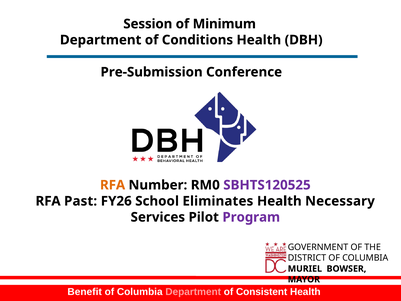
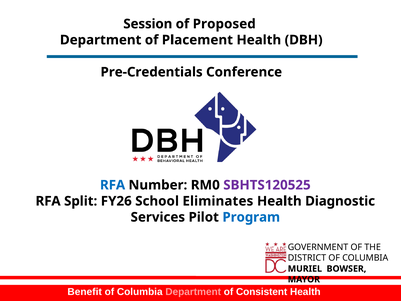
Minimum: Minimum -> Proposed
Conditions: Conditions -> Placement
Pre-Submission: Pre-Submission -> Pre-Credentials
RFA at (113, 185) colour: orange -> blue
Past: Past -> Split
Necessary: Necessary -> Diagnostic
Program colour: purple -> blue
